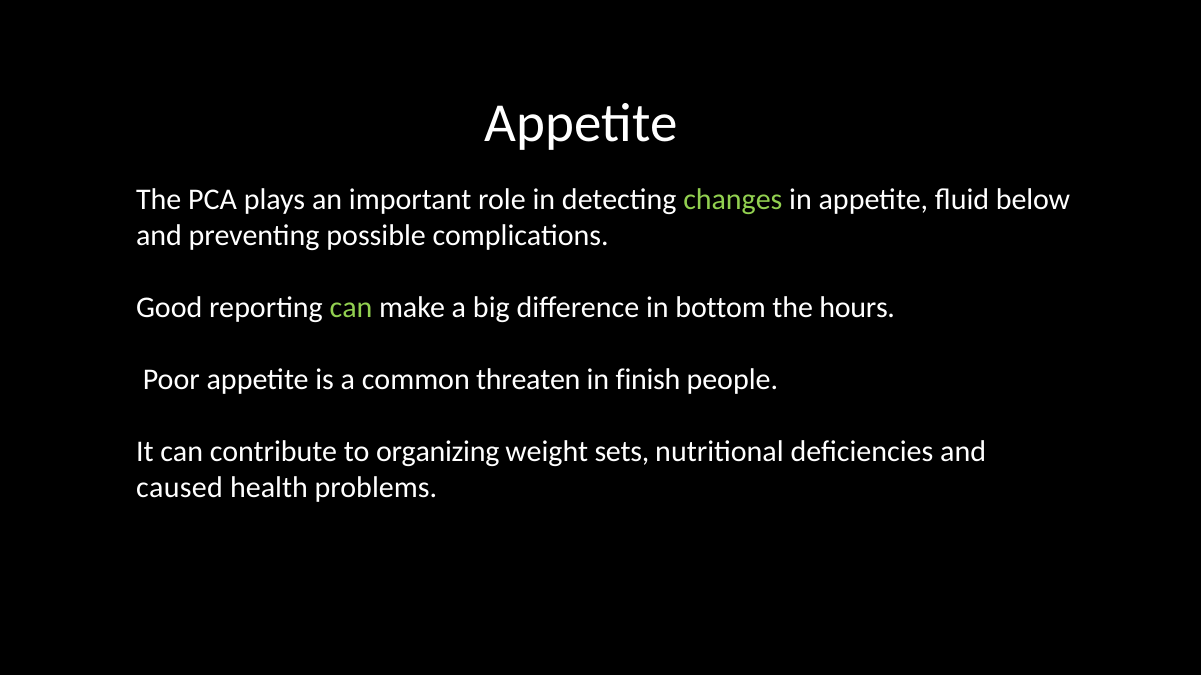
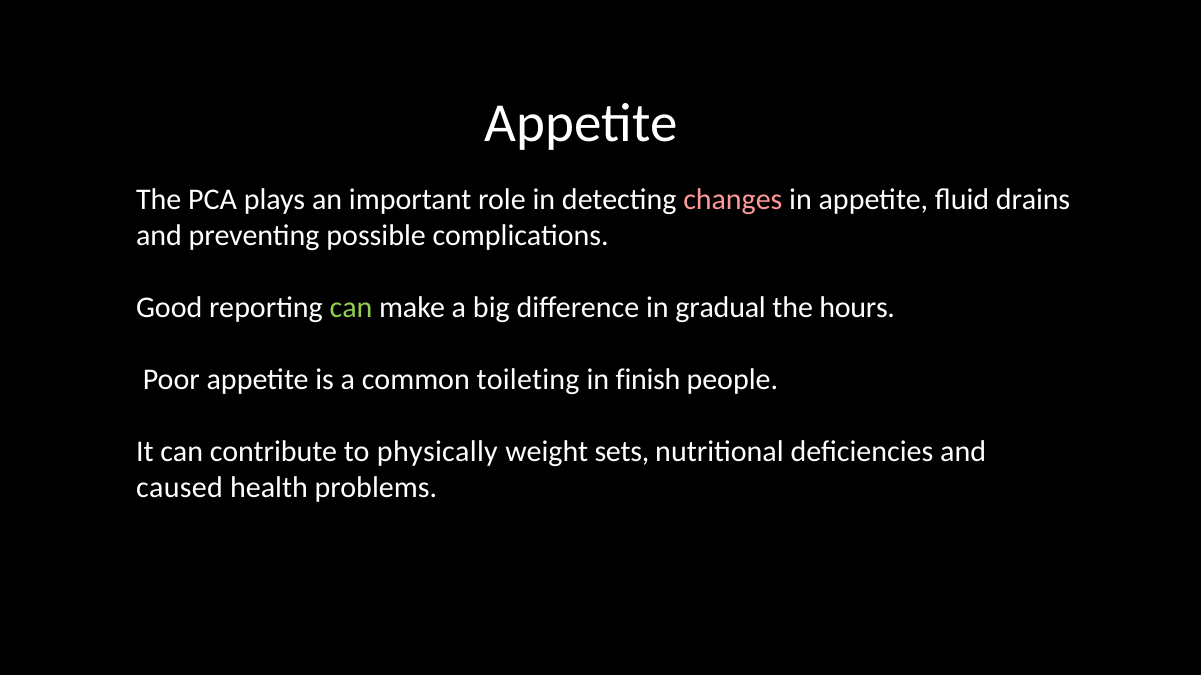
changes colour: light green -> pink
below: below -> drains
bottom: bottom -> gradual
threaten: threaten -> toileting
organizing: organizing -> physically
